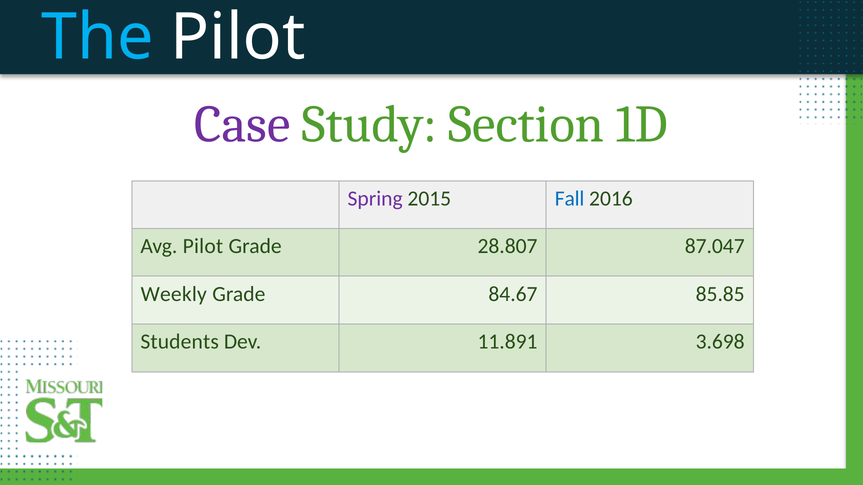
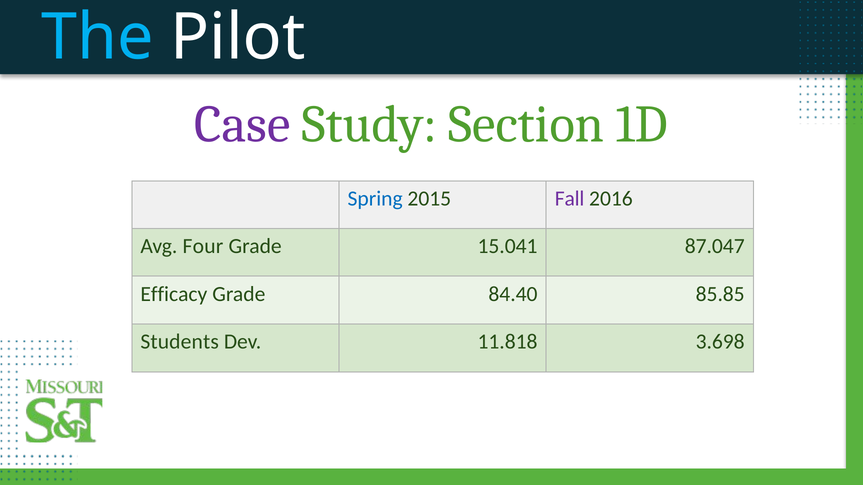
Spring colour: purple -> blue
Fall colour: blue -> purple
Avg Pilot: Pilot -> Four
28.807: 28.807 -> 15.041
Weekly: Weekly -> Efficacy
84.67: 84.67 -> 84.40
11.891: 11.891 -> 11.818
